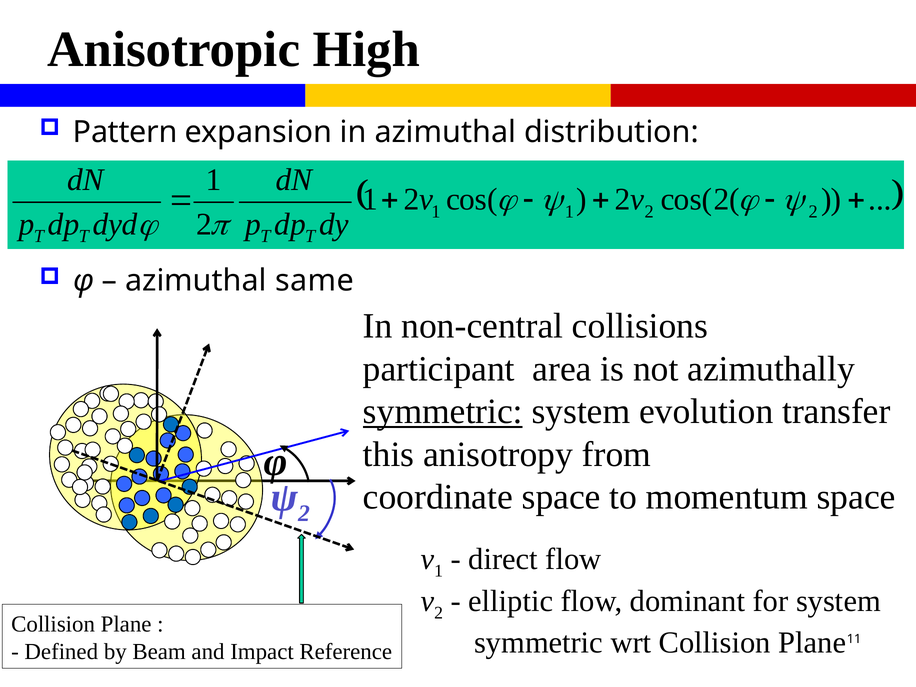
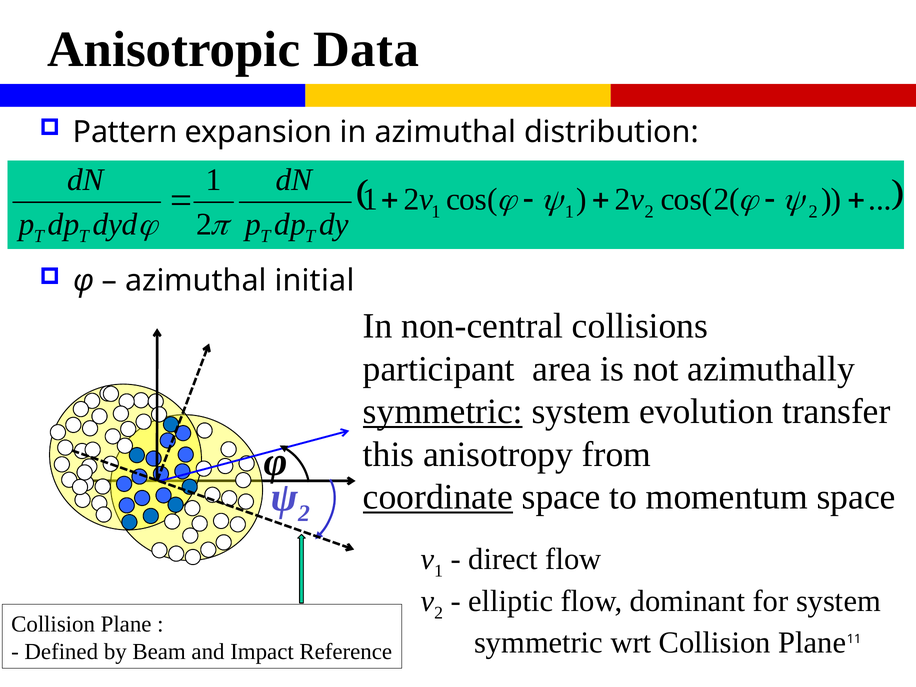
High: High -> Data
same: same -> initial
coordinate underline: none -> present
